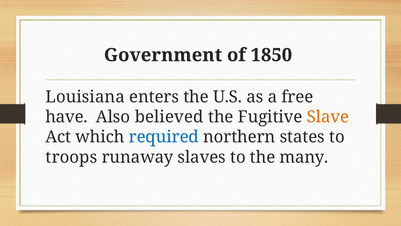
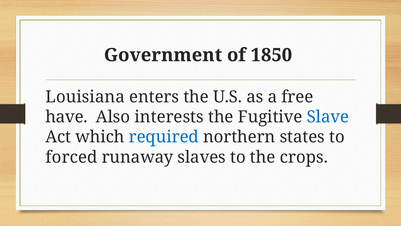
believed: believed -> interests
Slave colour: orange -> blue
troops: troops -> forced
many: many -> crops
